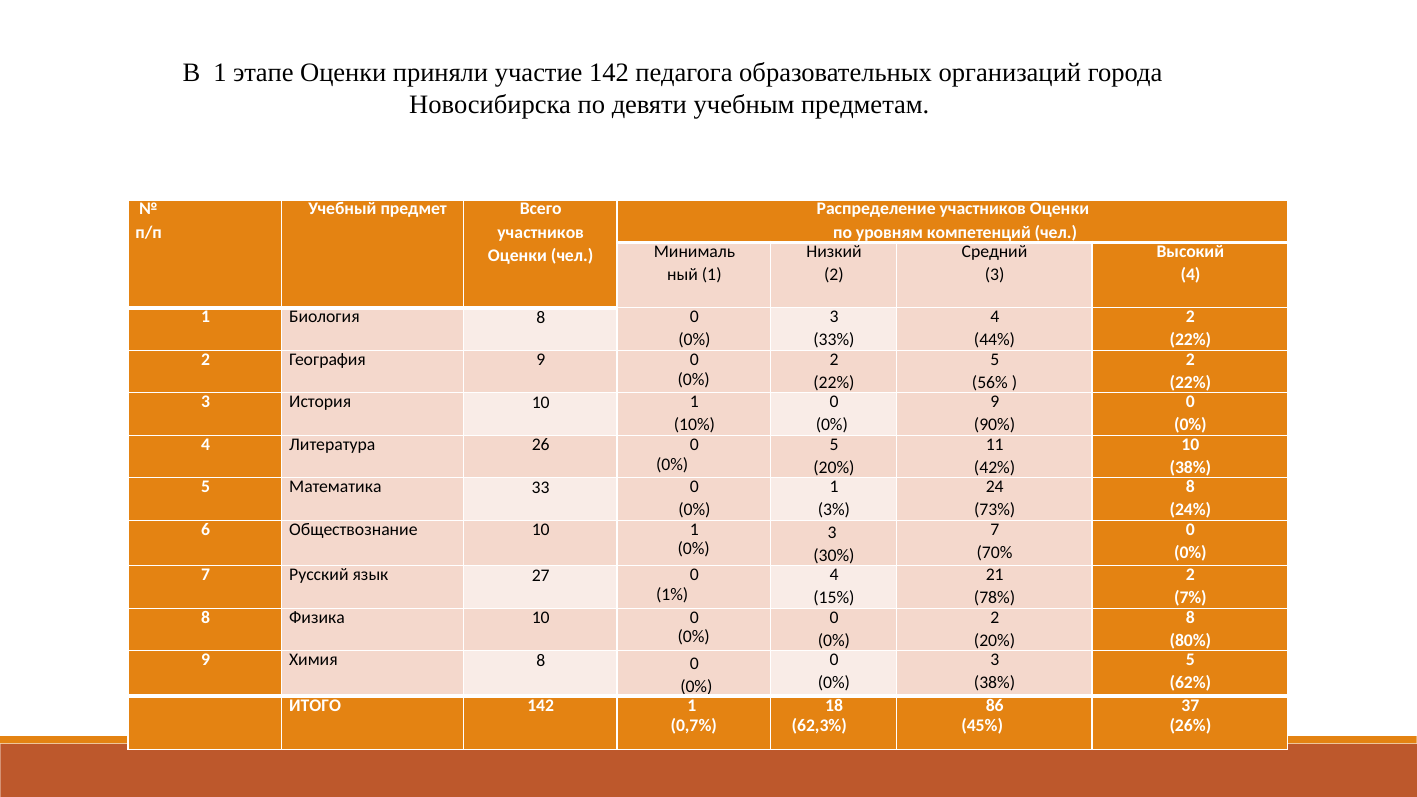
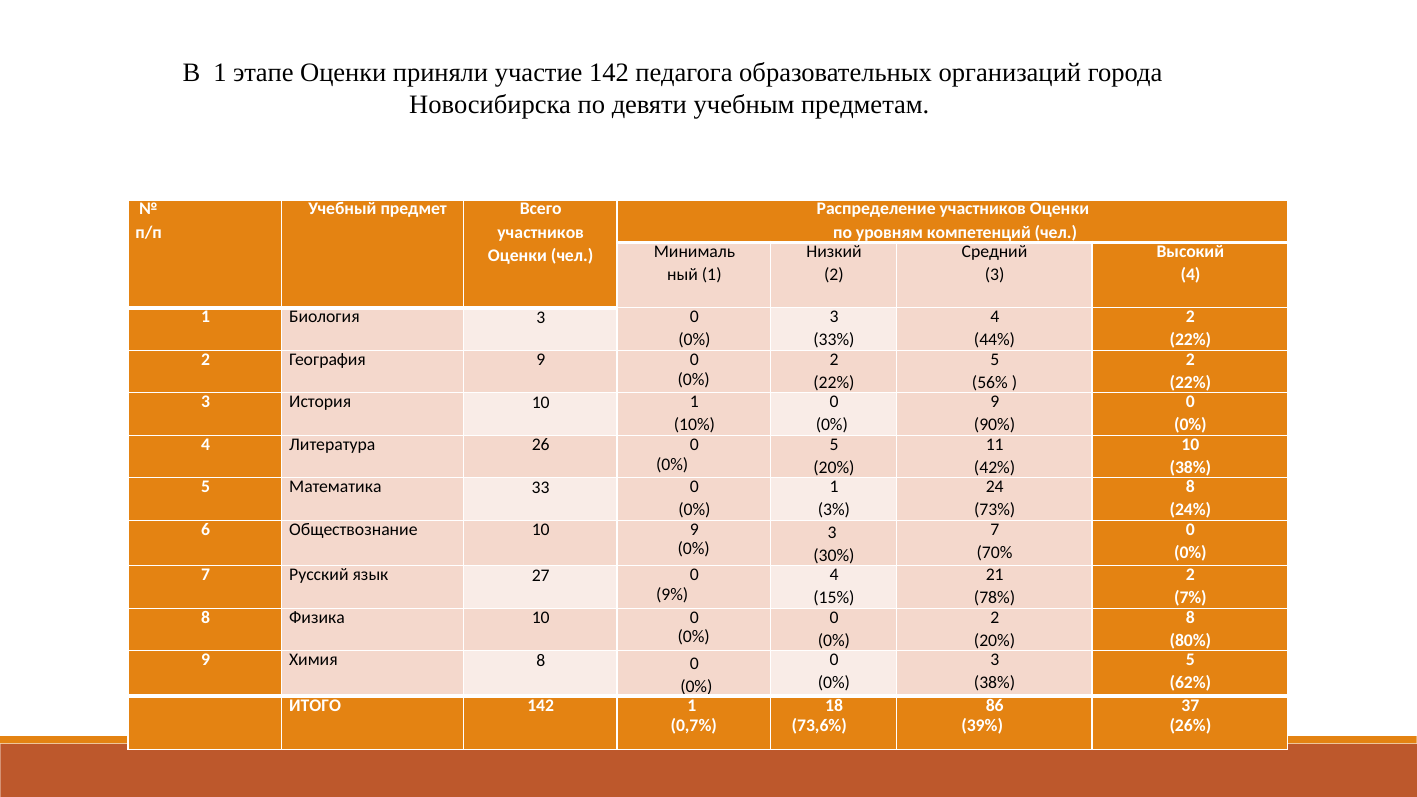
Биология 8: 8 -> 3
Обществознание 10 1: 1 -> 9
1%: 1% -> 9%
62,3%: 62,3% -> 73,6%
45%: 45% -> 39%
